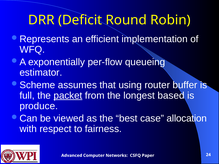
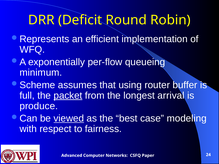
estimator: estimator -> minimum
based: based -> arrival
viewed underline: none -> present
allocation: allocation -> modeling
